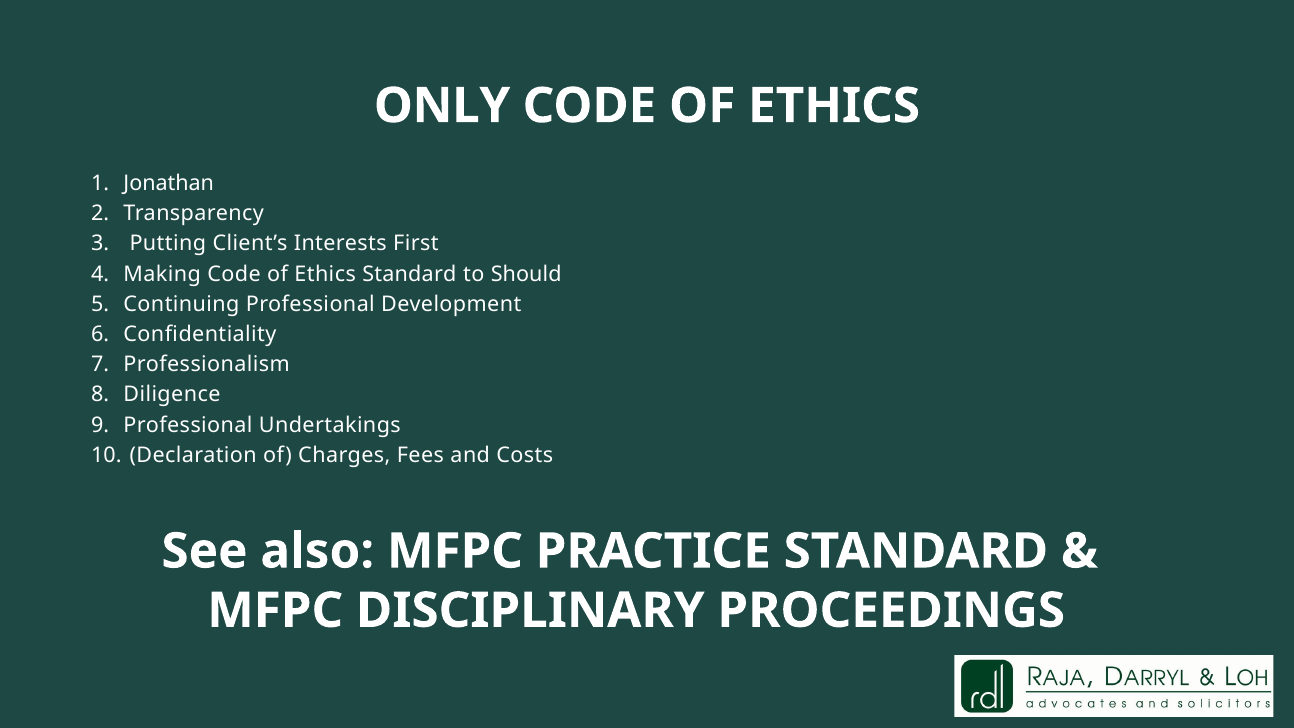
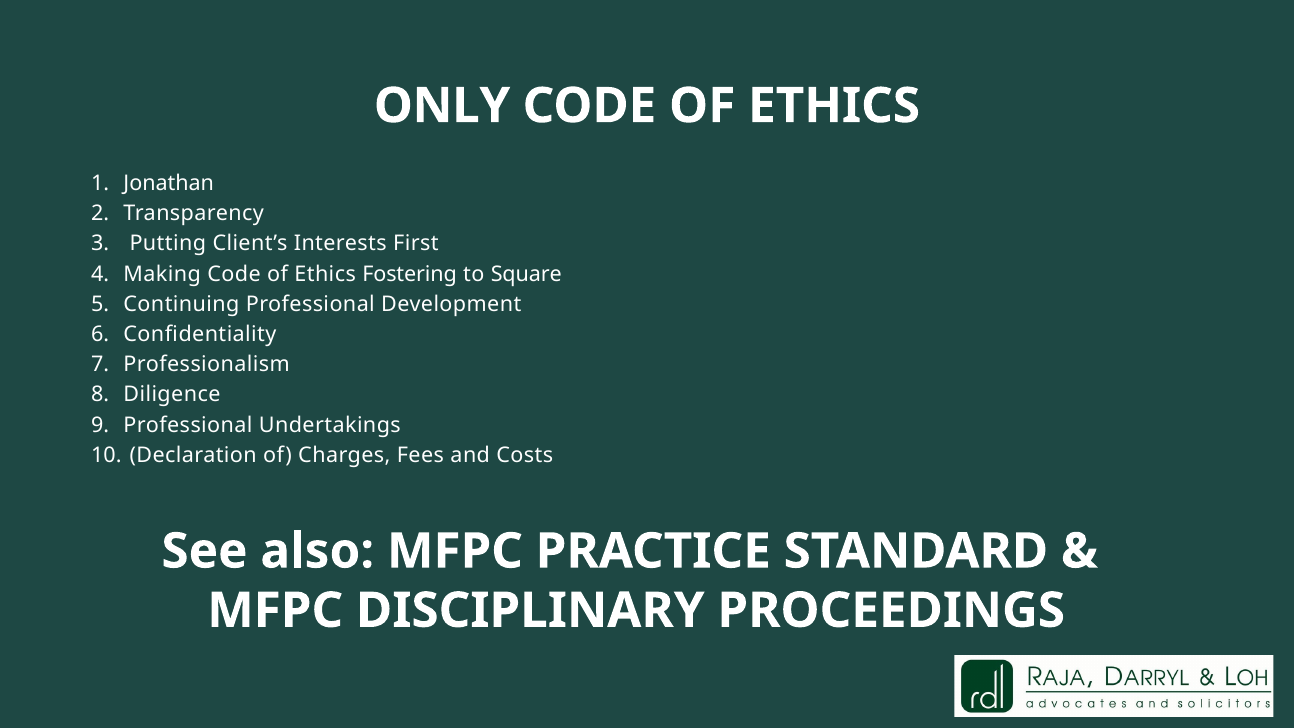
Ethics Standard: Standard -> Fostering
Should: Should -> Square
